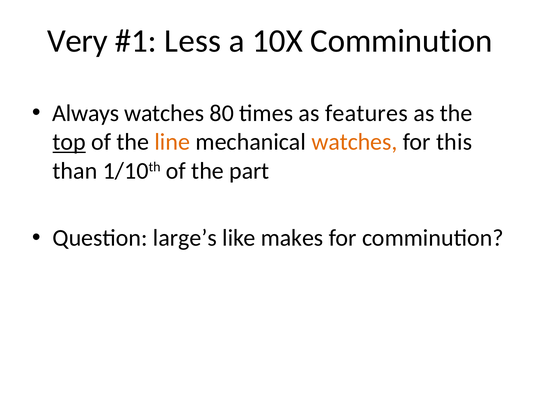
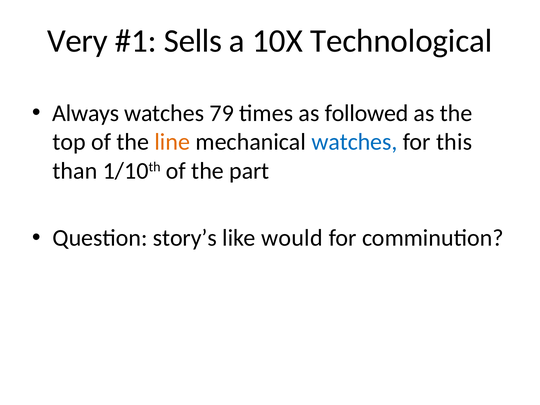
Less: Less -> Sells
10X Comminution: Comminution -> Technological
80: 80 -> 79
features: features -> followed
top underline: present -> none
watches at (354, 142) colour: orange -> blue
large’s: large’s -> story’s
makes: makes -> would
